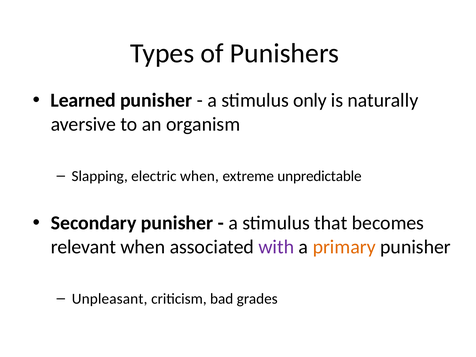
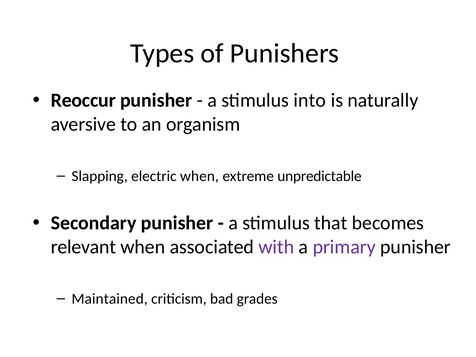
Learned: Learned -> Reoccur
only: only -> into
primary colour: orange -> purple
Unpleasant: Unpleasant -> Maintained
